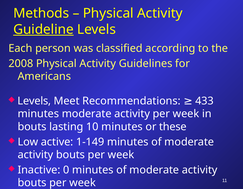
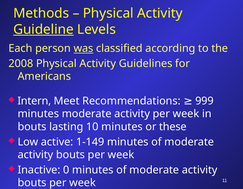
was underline: none -> present
Levels at (34, 101): Levels -> Intern
433: 433 -> 999
